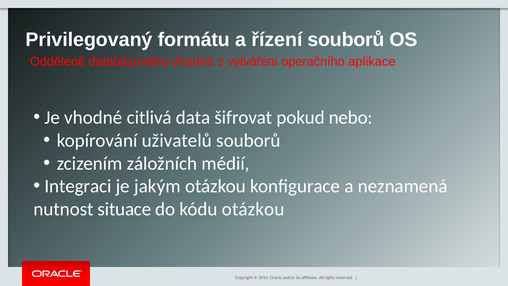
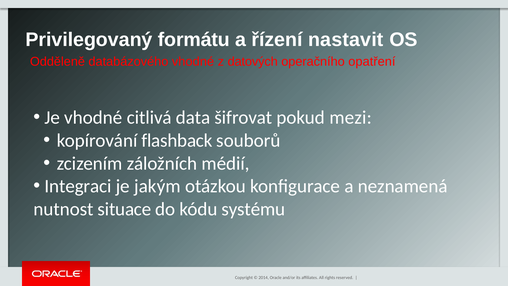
řízení souborů: souborů -> nastavit
vytváření: vytváření -> datových
aplikace: aplikace -> opatření
nebo: nebo -> mezi
uživatelů: uživatelů -> flashback
kódu otázkou: otázkou -> systému
